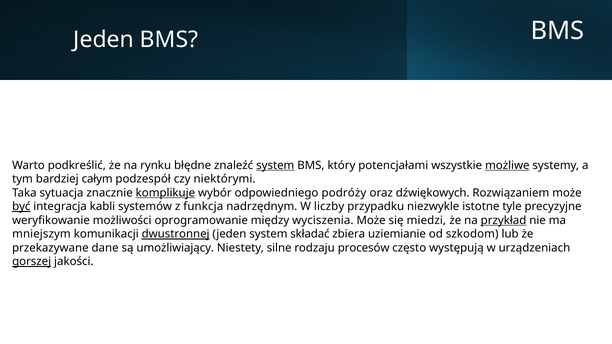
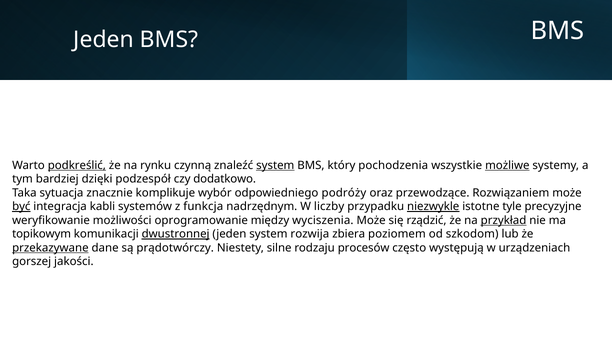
podkreślić underline: none -> present
błędne: błędne -> czynną
potencjałami: potencjałami -> pochodzenia
całym: całym -> dzięki
niektórymi: niektórymi -> dodatkowo
komplikuje underline: present -> none
dźwiękowych: dźwiękowych -> przewodzące
niezwykle underline: none -> present
miedzi: miedzi -> rządzić
mniejszym: mniejszym -> topikowym
składać: składać -> rozwija
uziemianie: uziemianie -> poziomem
przekazywane underline: none -> present
umożliwiający: umożliwiający -> prądotwórczy
gorszej underline: present -> none
